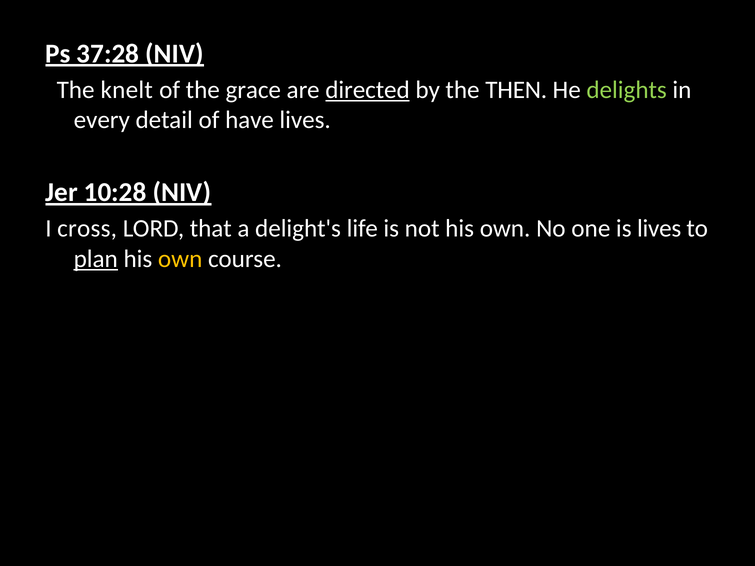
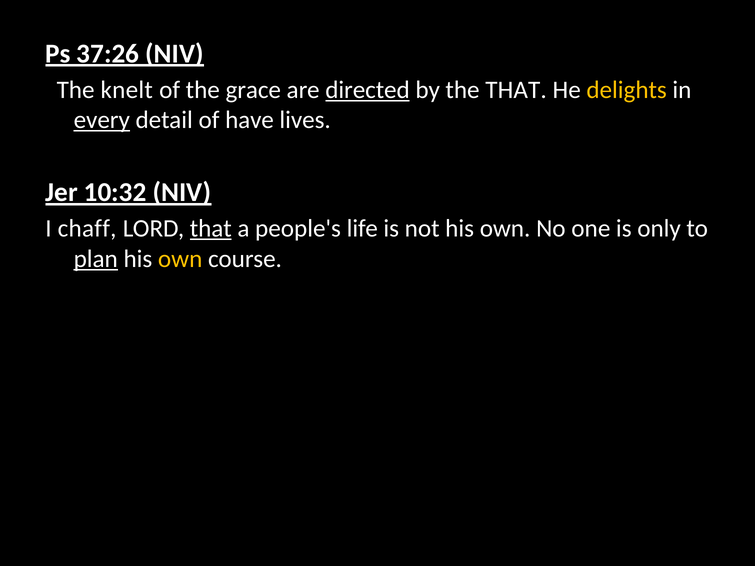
37:28: 37:28 -> 37:26
the THEN: THEN -> THAT
delights colour: light green -> yellow
every underline: none -> present
10:28: 10:28 -> 10:32
cross: cross -> chaff
that at (211, 229) underline: none -> present
delight's: delight's -> people's
is lives: lives -> only
